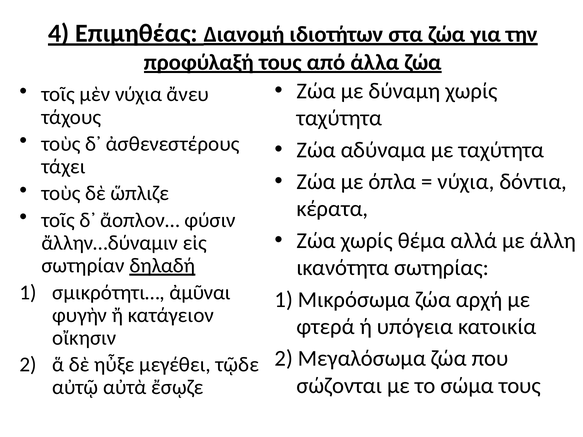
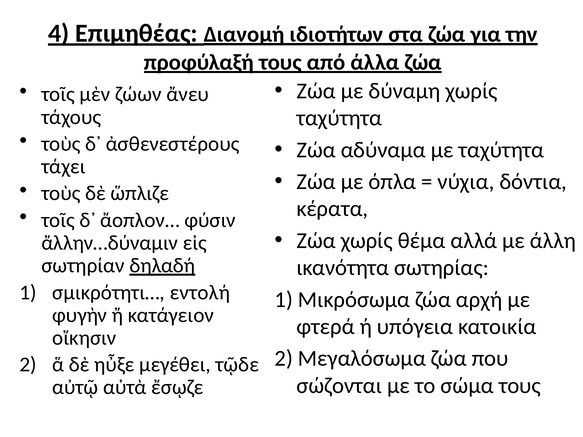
μὲν νύχια: νύχια -> ζώων
ἀμῦναι: ἀμῦναι -> εντολή
